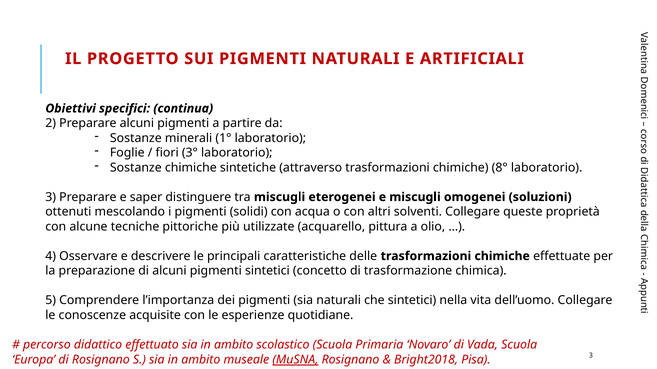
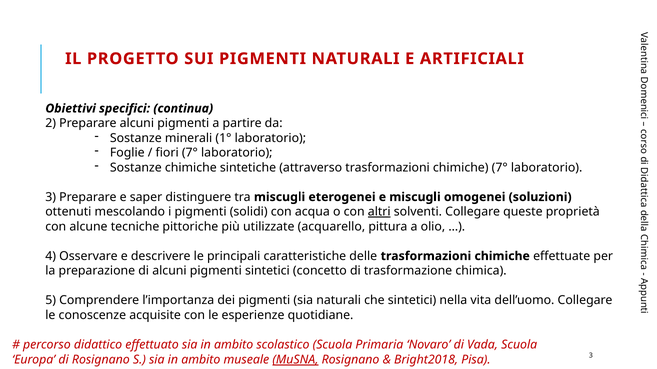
fiori 3°: 3° -> 7°
chimiche 8°: 8° -> 7°
altri underline: none -> present
